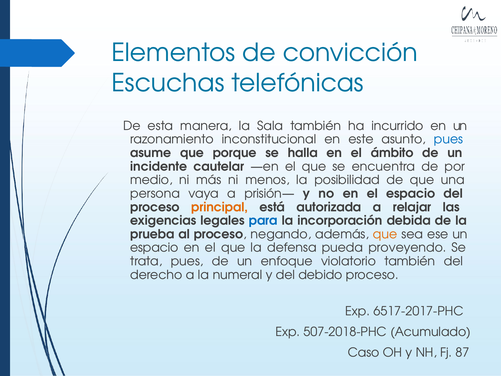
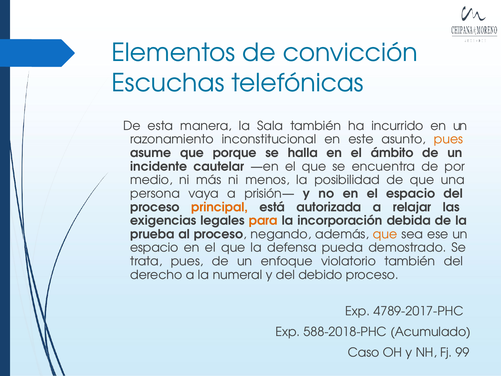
pues at (448, 139) colour: blue -> orange
para colour: blue -> orange
proveyendo: proveyendo -> demostrado
6517-2017-PHC: 6517-2017-PHC -> 4789-2017-PHC
507-2018-PHC: 507-2018-PHC -> 588-2018-PHC
87: 87 -> 99
